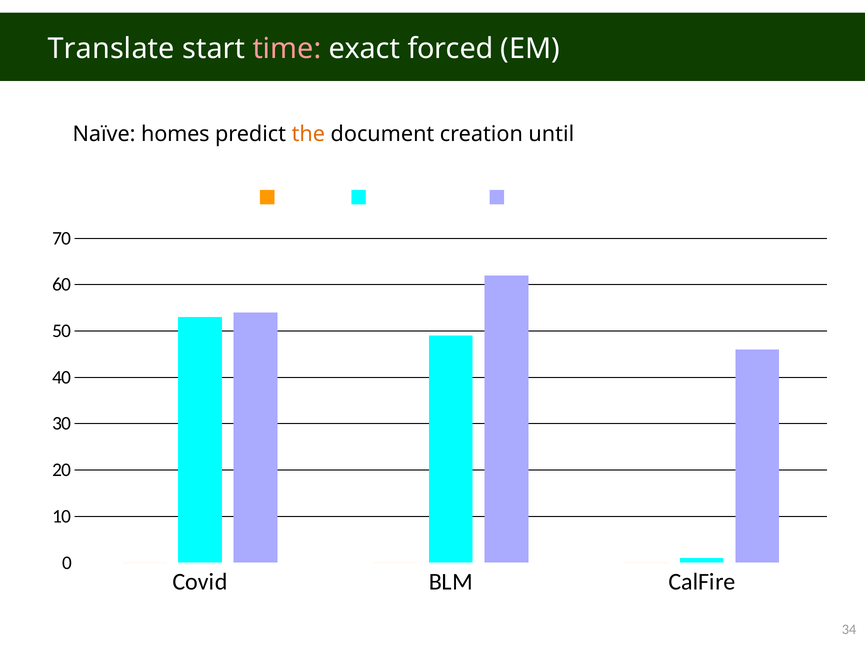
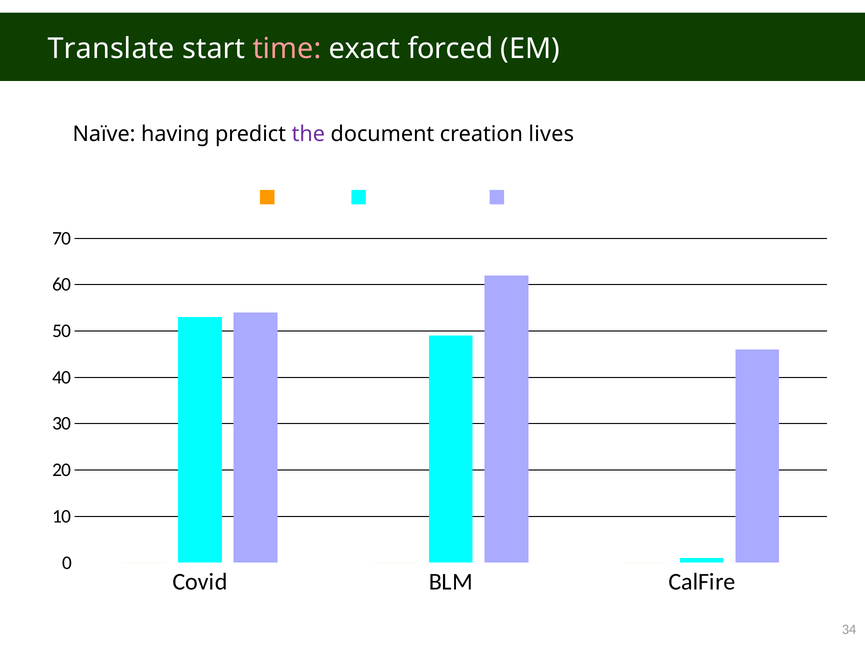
homes: homes -> having
the colour: orange -> purple
until: until -> lives
